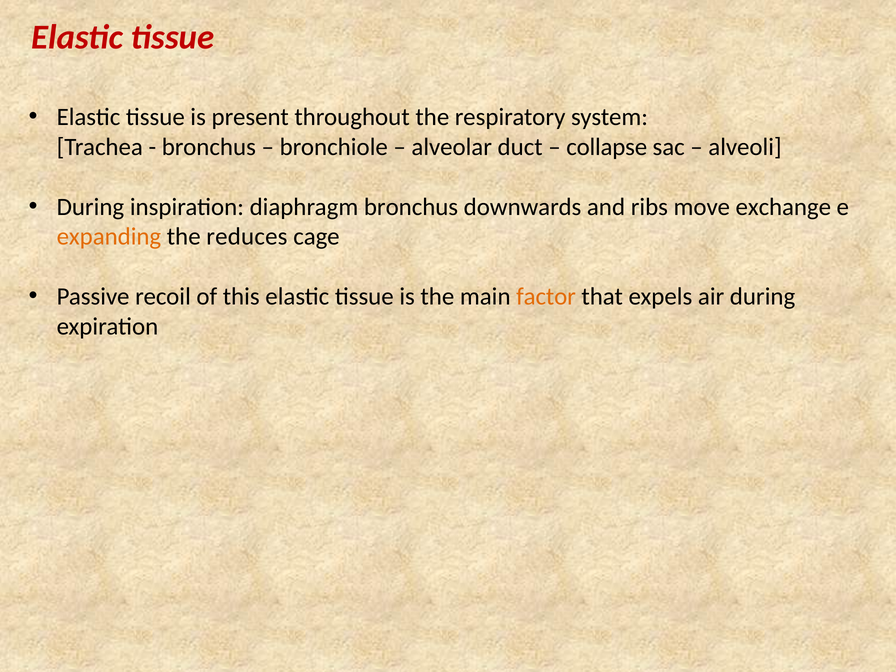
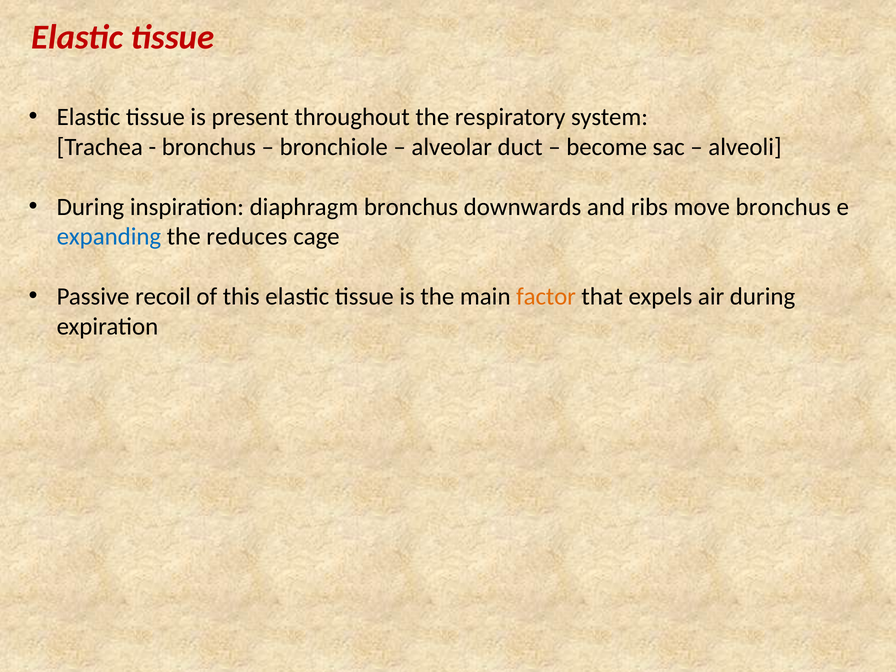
collapse: collapse -> become
move exchange: exchange -> bronchus
expanding colour: orange -> blue
